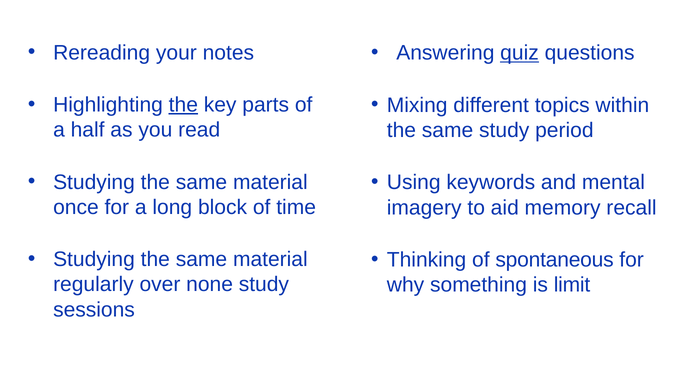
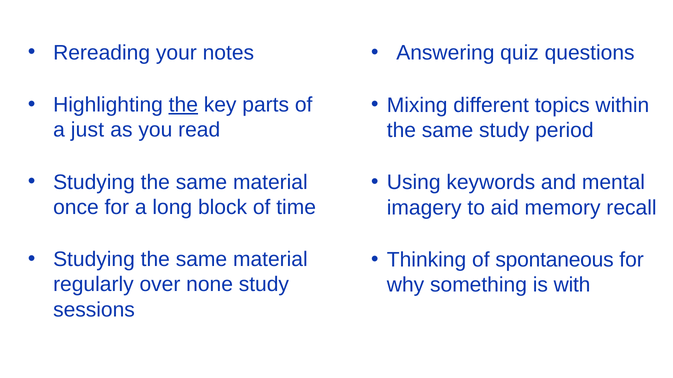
quiz underline: present -> none
half: half -> just
limit: limit -> with
